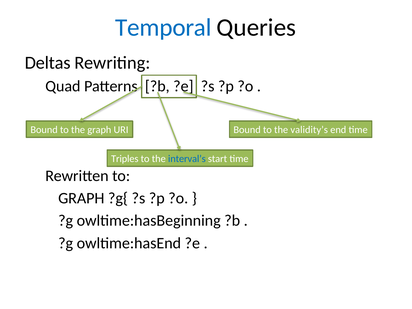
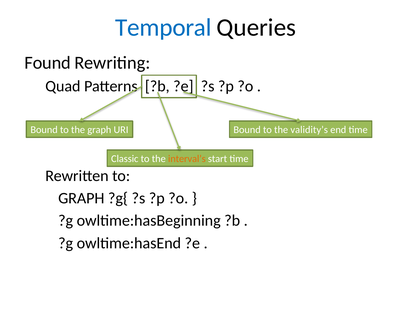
Deltas: Deltas -> Found
Triples: Triples -> Classic
interval’s colour: blue -> orange
